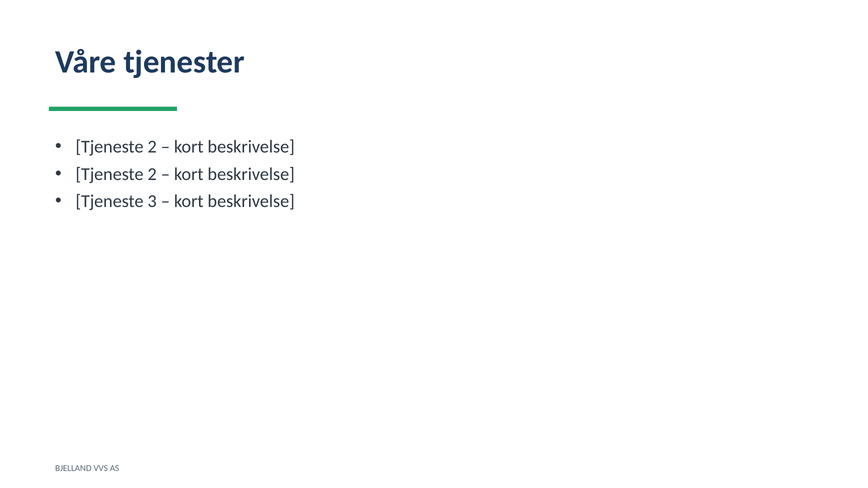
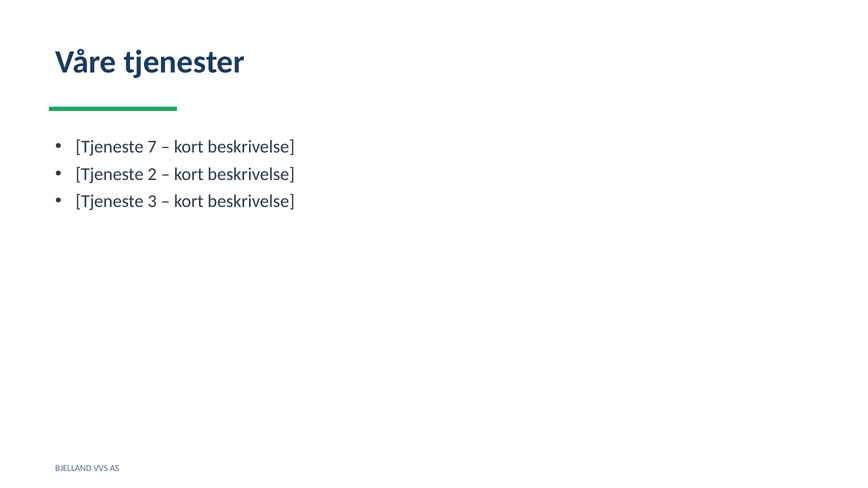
2 at (152, 147): 2 -> 7
